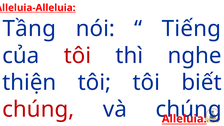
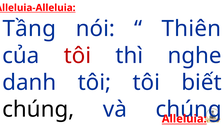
Tiếng: Tiếng -> Thiên
thiện: thiện -> danh
chúng at (38, 109) colour: red -> black
